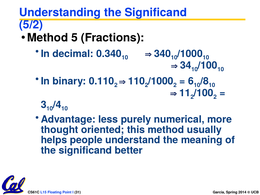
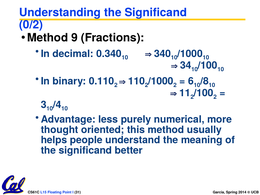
5/2: 5/2 -> 0/2
5: 5 -> 9
